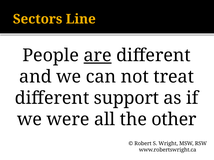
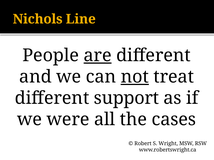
Sectors: Sectors -> Nichols
not underline: none -> present
other: other -> cases
